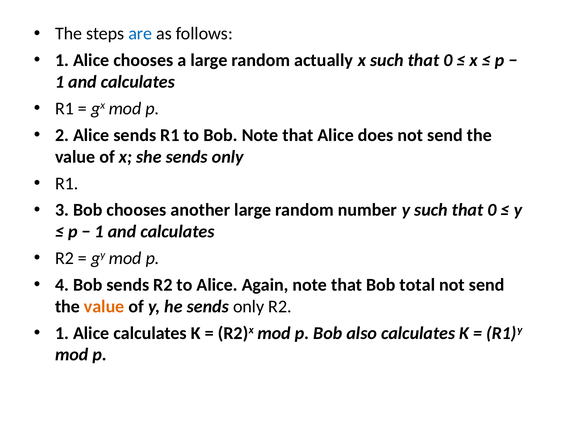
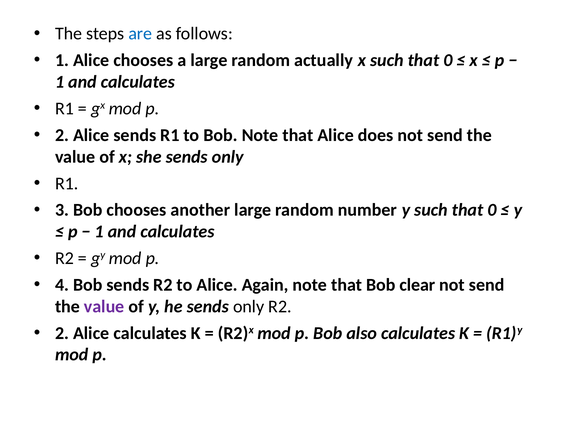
total: total -> clear
value at (104, 306) colour: orange -> purple
1 at (62, 333): 1 -> 2
